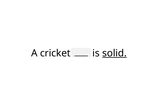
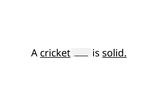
cricket underline: none -> present
